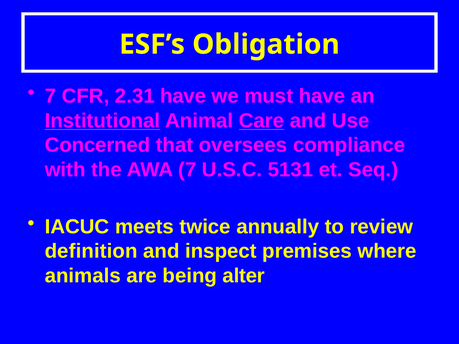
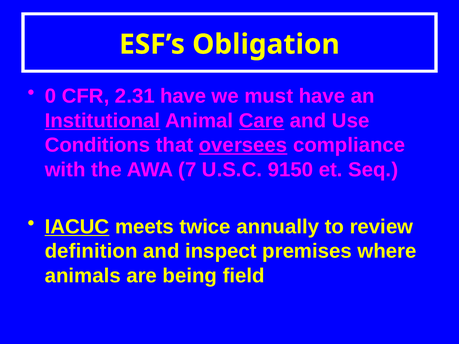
7 at (50, 96): 7 -> 0
Concerned: Concerned -> Conditions
oversees underline: none -> present
5131: 5131 -> 9150
IACUC underline: none -> present
alter: alter -> field
